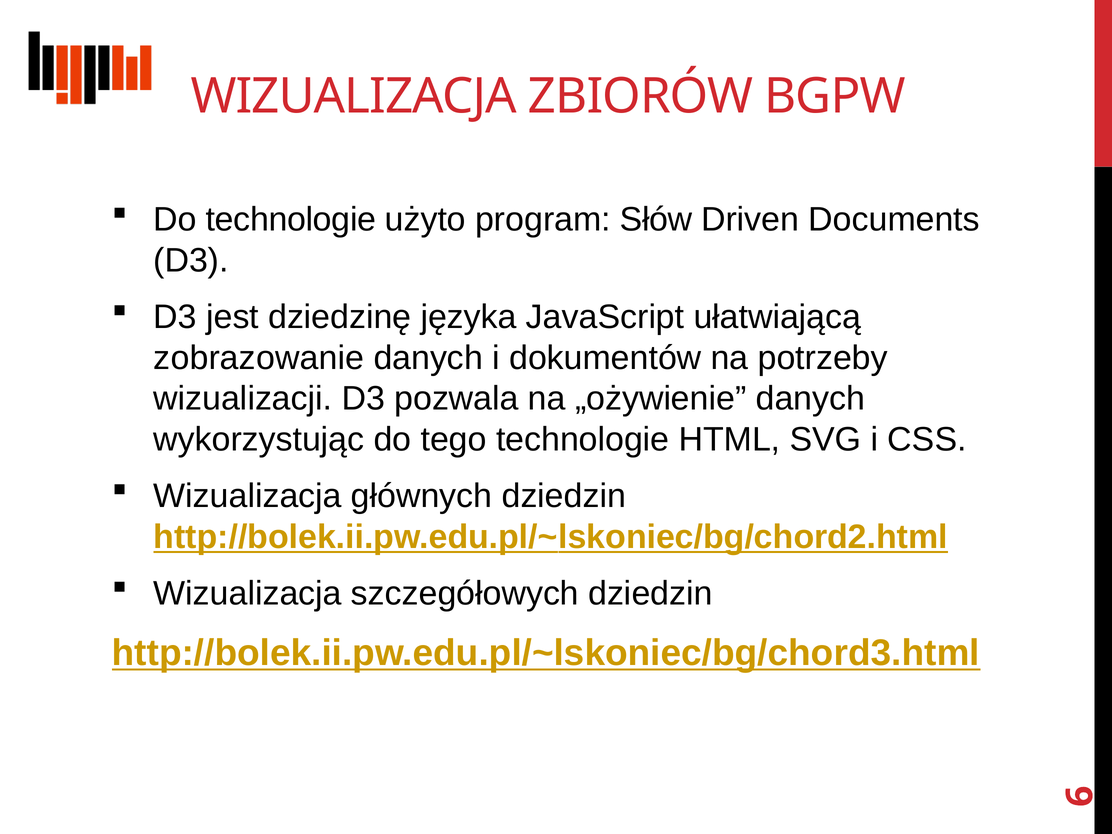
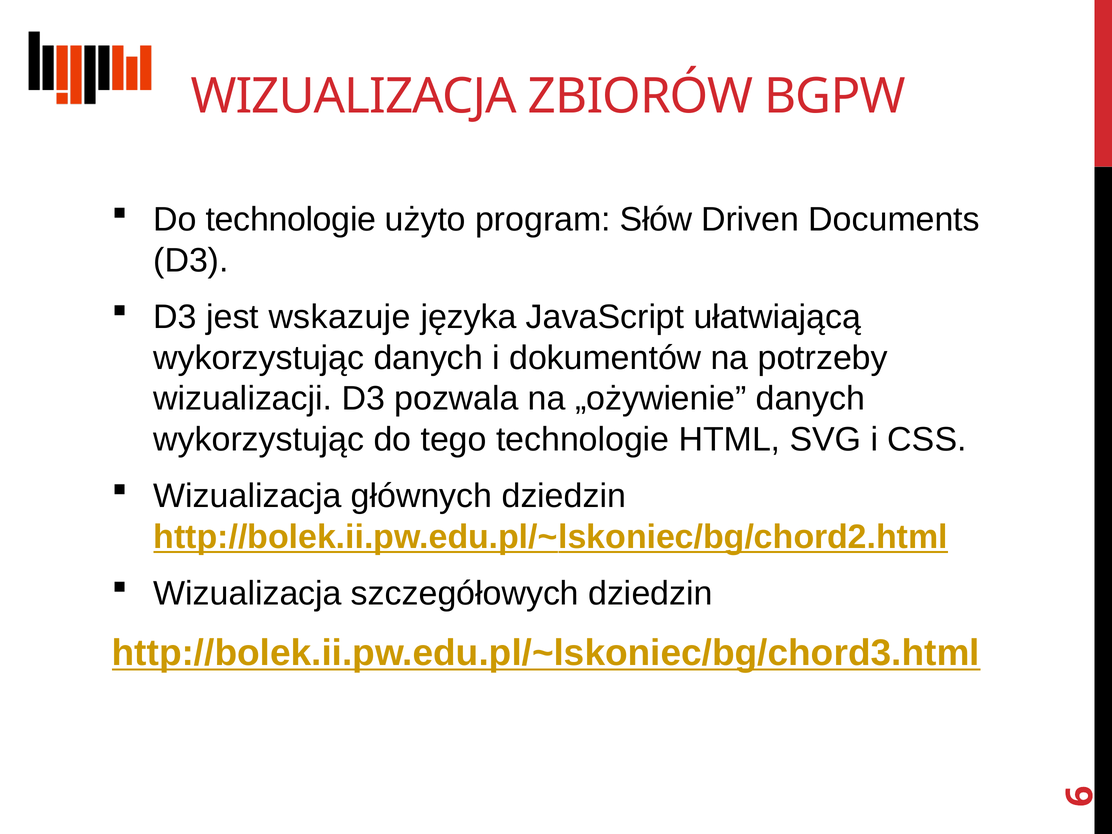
dziedzinę: dziedzinę -> wskazuje
zobrazowanie at (259, 358): zobrazowanie -> wykorzystując
